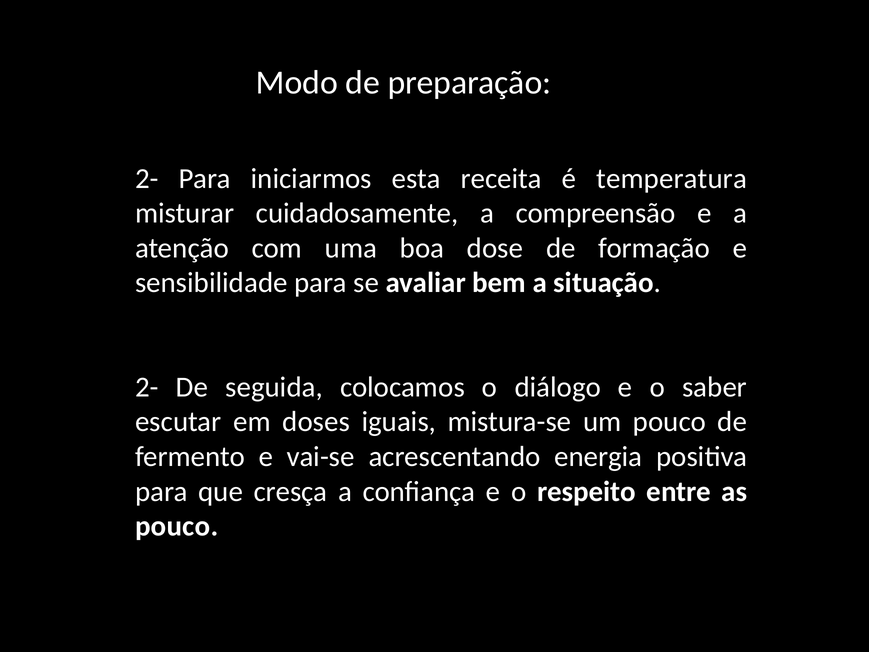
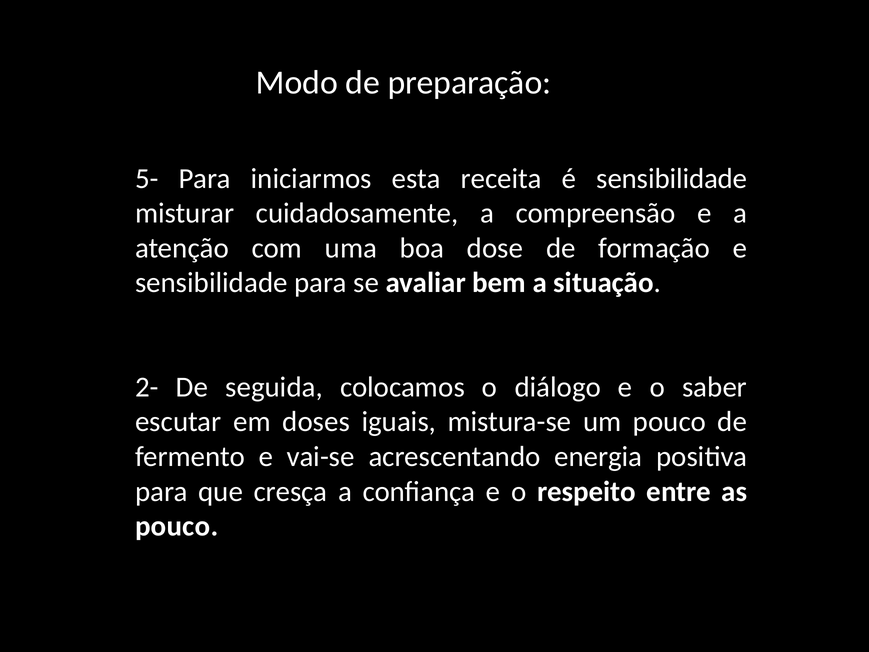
2- at (147, 178): 2- -> 5-
é temperatura: temperatura -> sensibilidade
